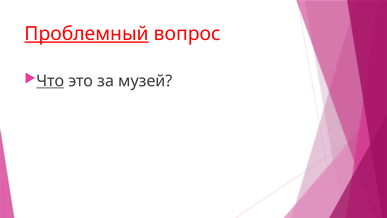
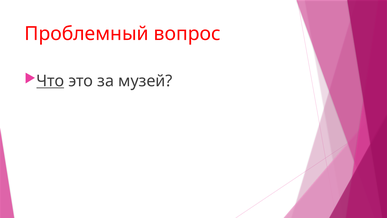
Проблемный underline: present -> none
